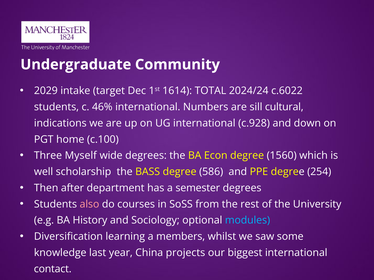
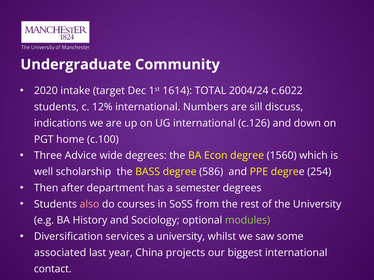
2029: 2029 -> 2020
2024/24: 2024/24 -> 2004/24
46%: 46% -> 12%
cultural: cultural -> discuss
c.928: c.928 -> c.126
Myself: Myself -> Advice
modules colour: light blue -> light green
learning: learning -> services
a members: members -> university
knowledge: knowledge -> associated
